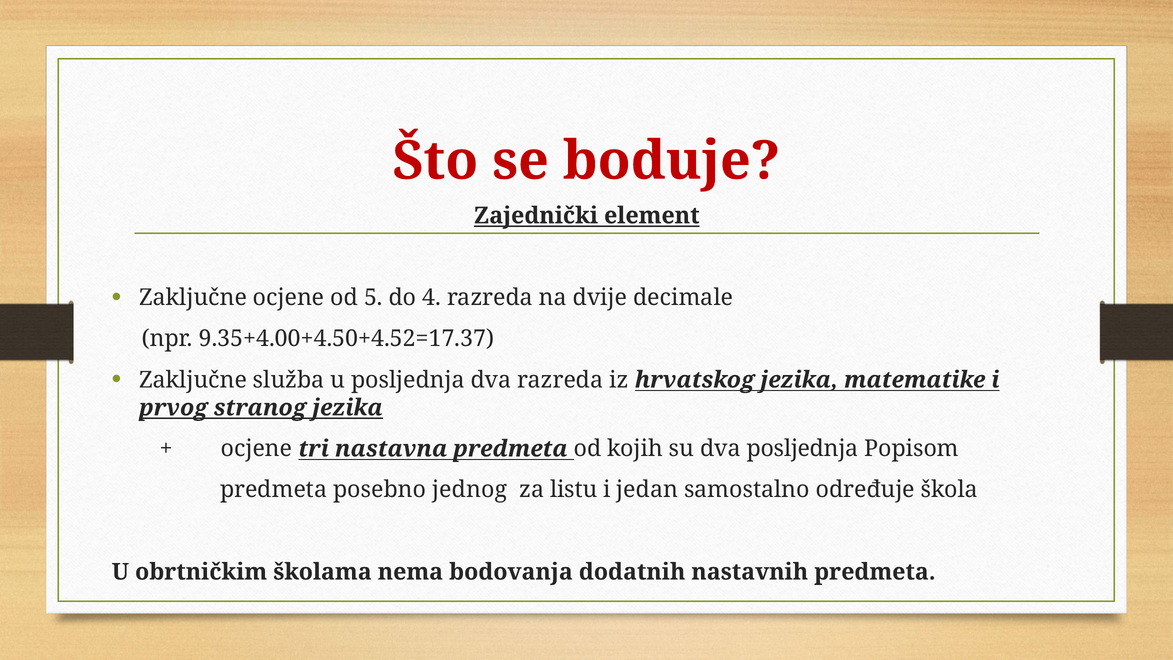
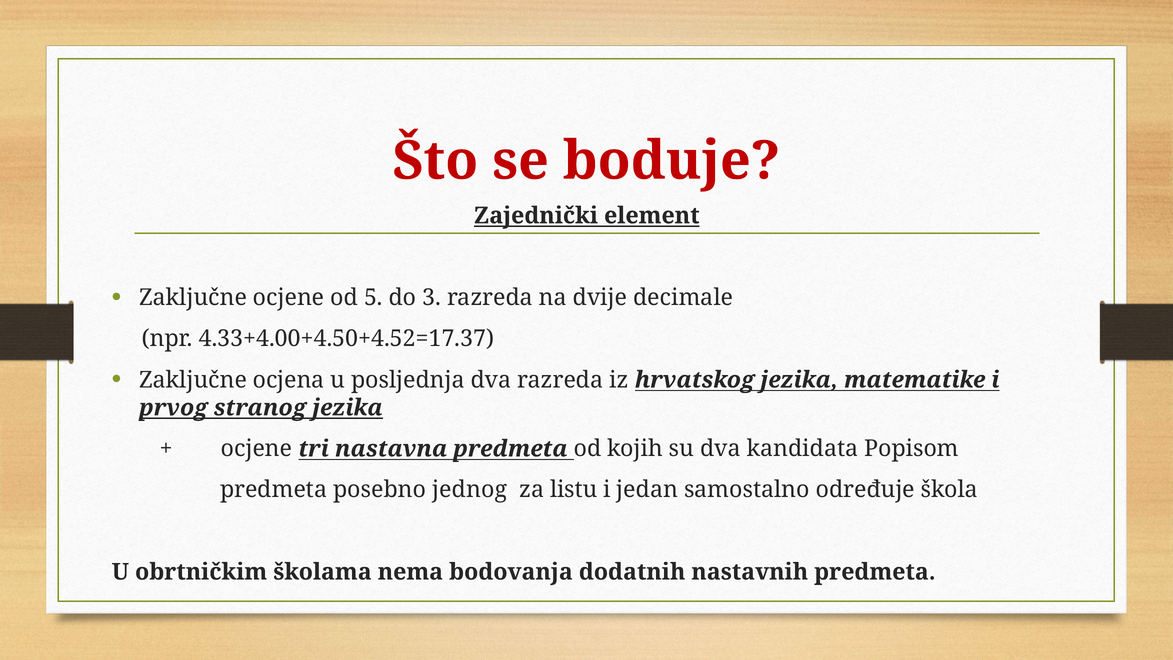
4: 4 -> 3
9.35+4.00+4.50+4.52=17.37: 9.35+4.00+4.50+4.52=17.37 -> 4.33+4.00+4.50+4.52=17.37
služba: služba -> ocjena
dva posljednja: posljednja -> kandidata
